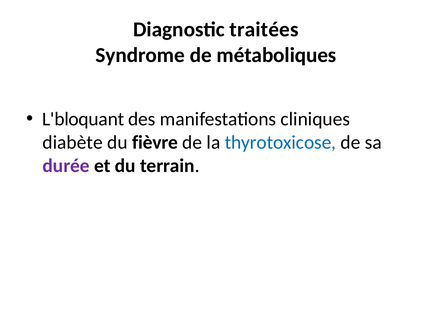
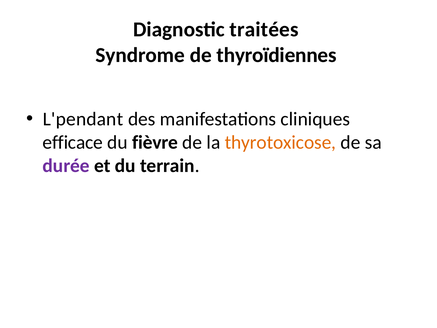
métaboliques: métaboliques -> thyroïdiennes
L'bloquant: L'bloquant -> L'pendant
diabète: diabète -> efficace
thyrotoxicose colour: blue -> orange
